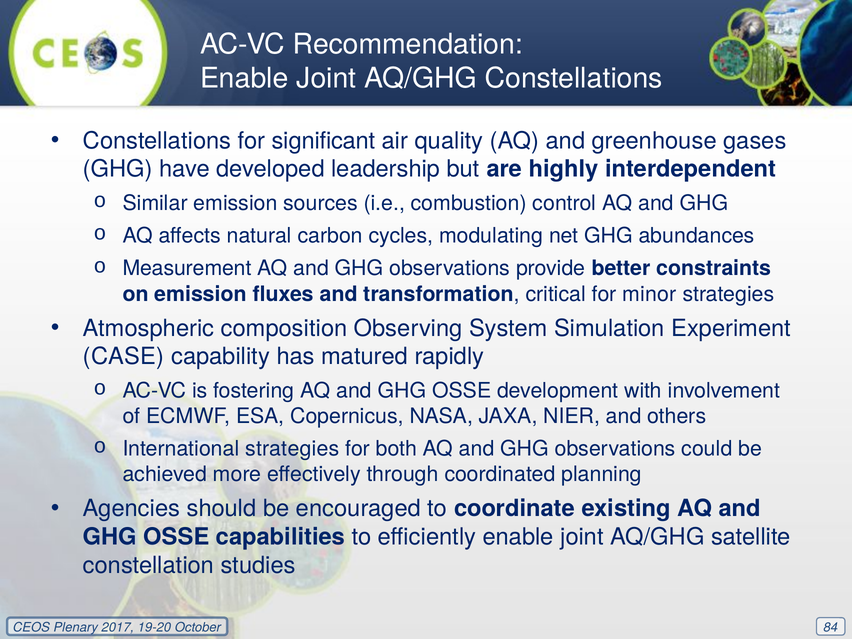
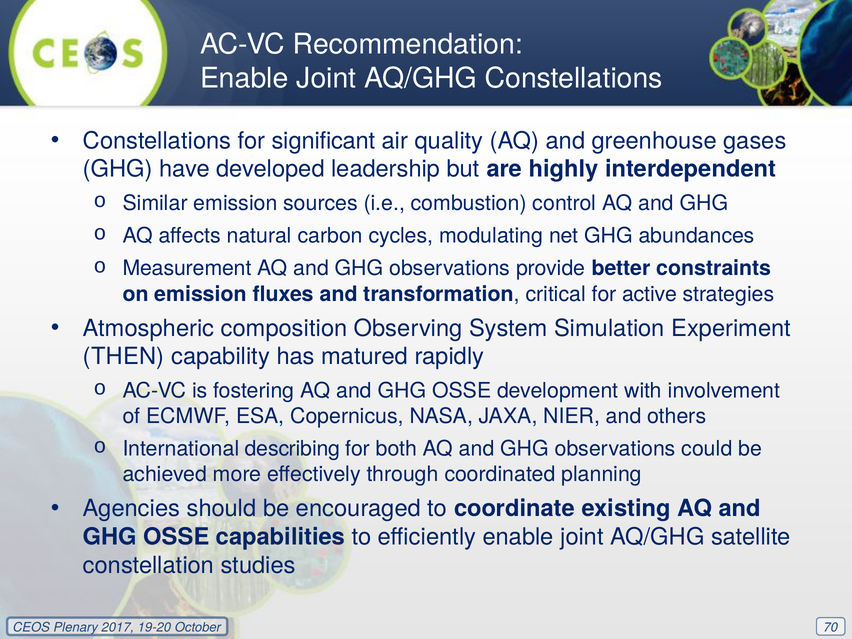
minor: minor -> active
CASE: CASE -> THEN
International strategies: strategies -> describing
84: 84 -> 70
